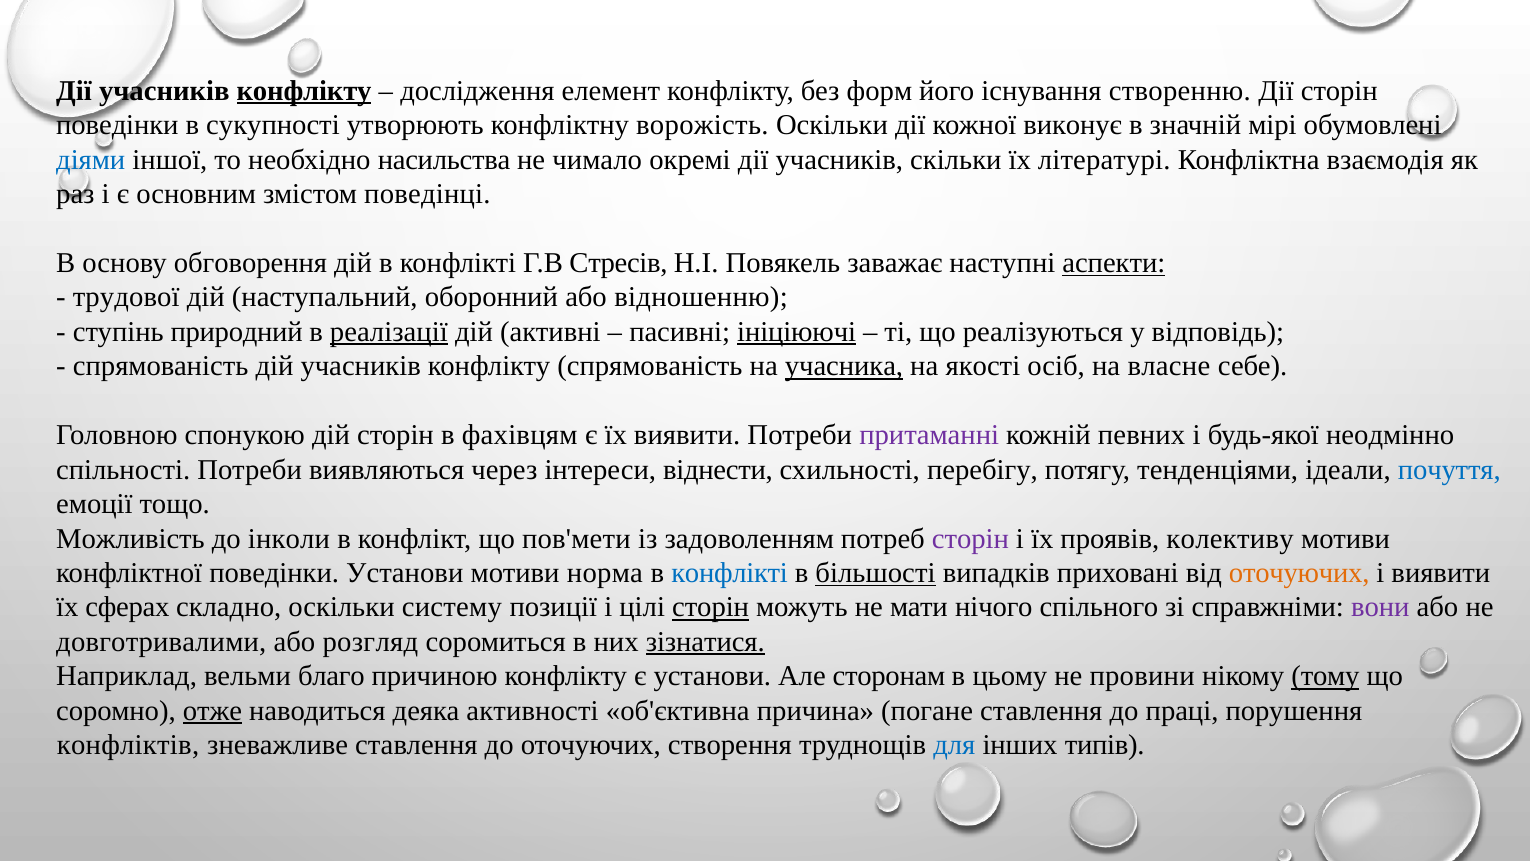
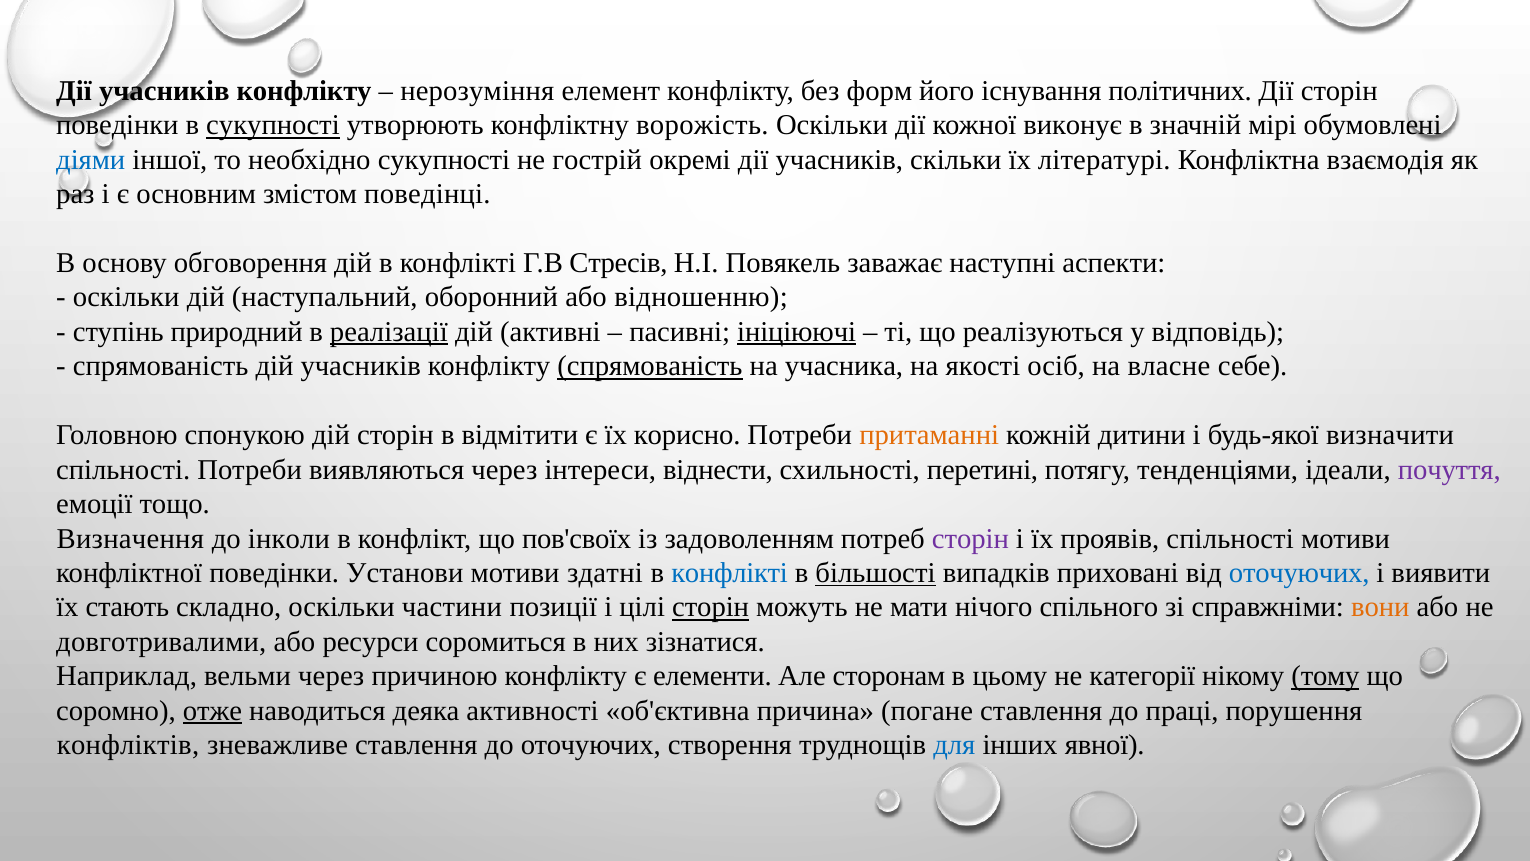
конфлікту at (304, 91) underline: present -> none
дослідження: дослідження -> нерозуміння
створенню: створенню -> політичних
сукупності at (273, 125) underline: none -> present
необхідно насильства: насильства -> сукупності
чимало: чимало -> гострій
аспекти underline: present -> none
трудової at (126, 297): трудової -> оскільки
спрямованість at (650, 366) underline: none -> present
учасника underline: present -> none
фахівцям: фахівцям -> відмітити
їх виявити: виявити -> корисно
притаманні colour: purple -> orange
певних: певних -> дитини
неодмінно: неодмінно -> визначити
перебігу: перебігу -> перетині
почуття colour: blue -> purple
Можливість: Можливість -> Визначення
пов'мети: пов'мети -> пов'своїх
проявів колективу: колективу -> спільності
норма: норма -> здатні
оточуючих at (1299, 573) colour: orange -> blue
сферах: сферах -> стають
систему: систему -> частини
вони colour: purple -> orange
розгляд: розгляд -> ресурси
зізнатися underline: present -> none
вельми благо: благо -> через
є установи: установи -> елементи
провини: провини -> категорії
типів: типів -> явної
